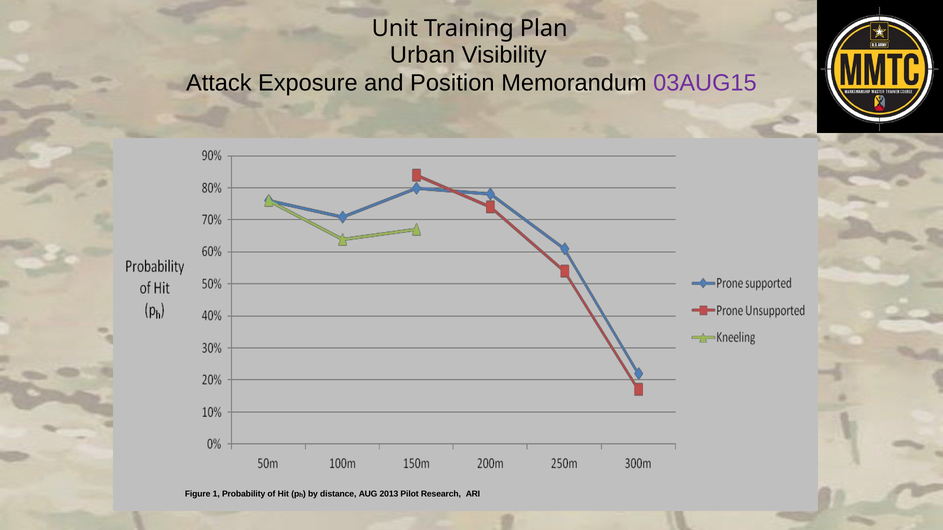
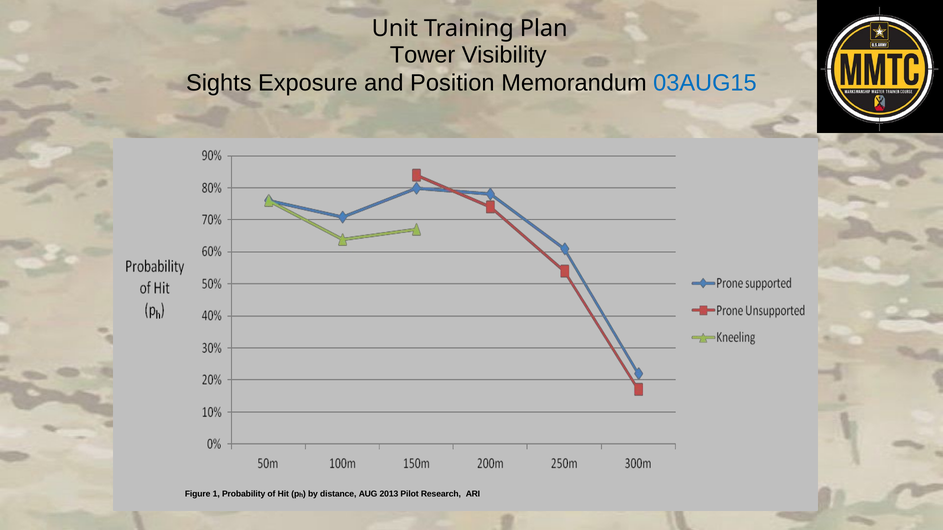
Urban: Urban -> Tower
Attack: Attack -> Sights
03AUG15 colour: purple -> blue
